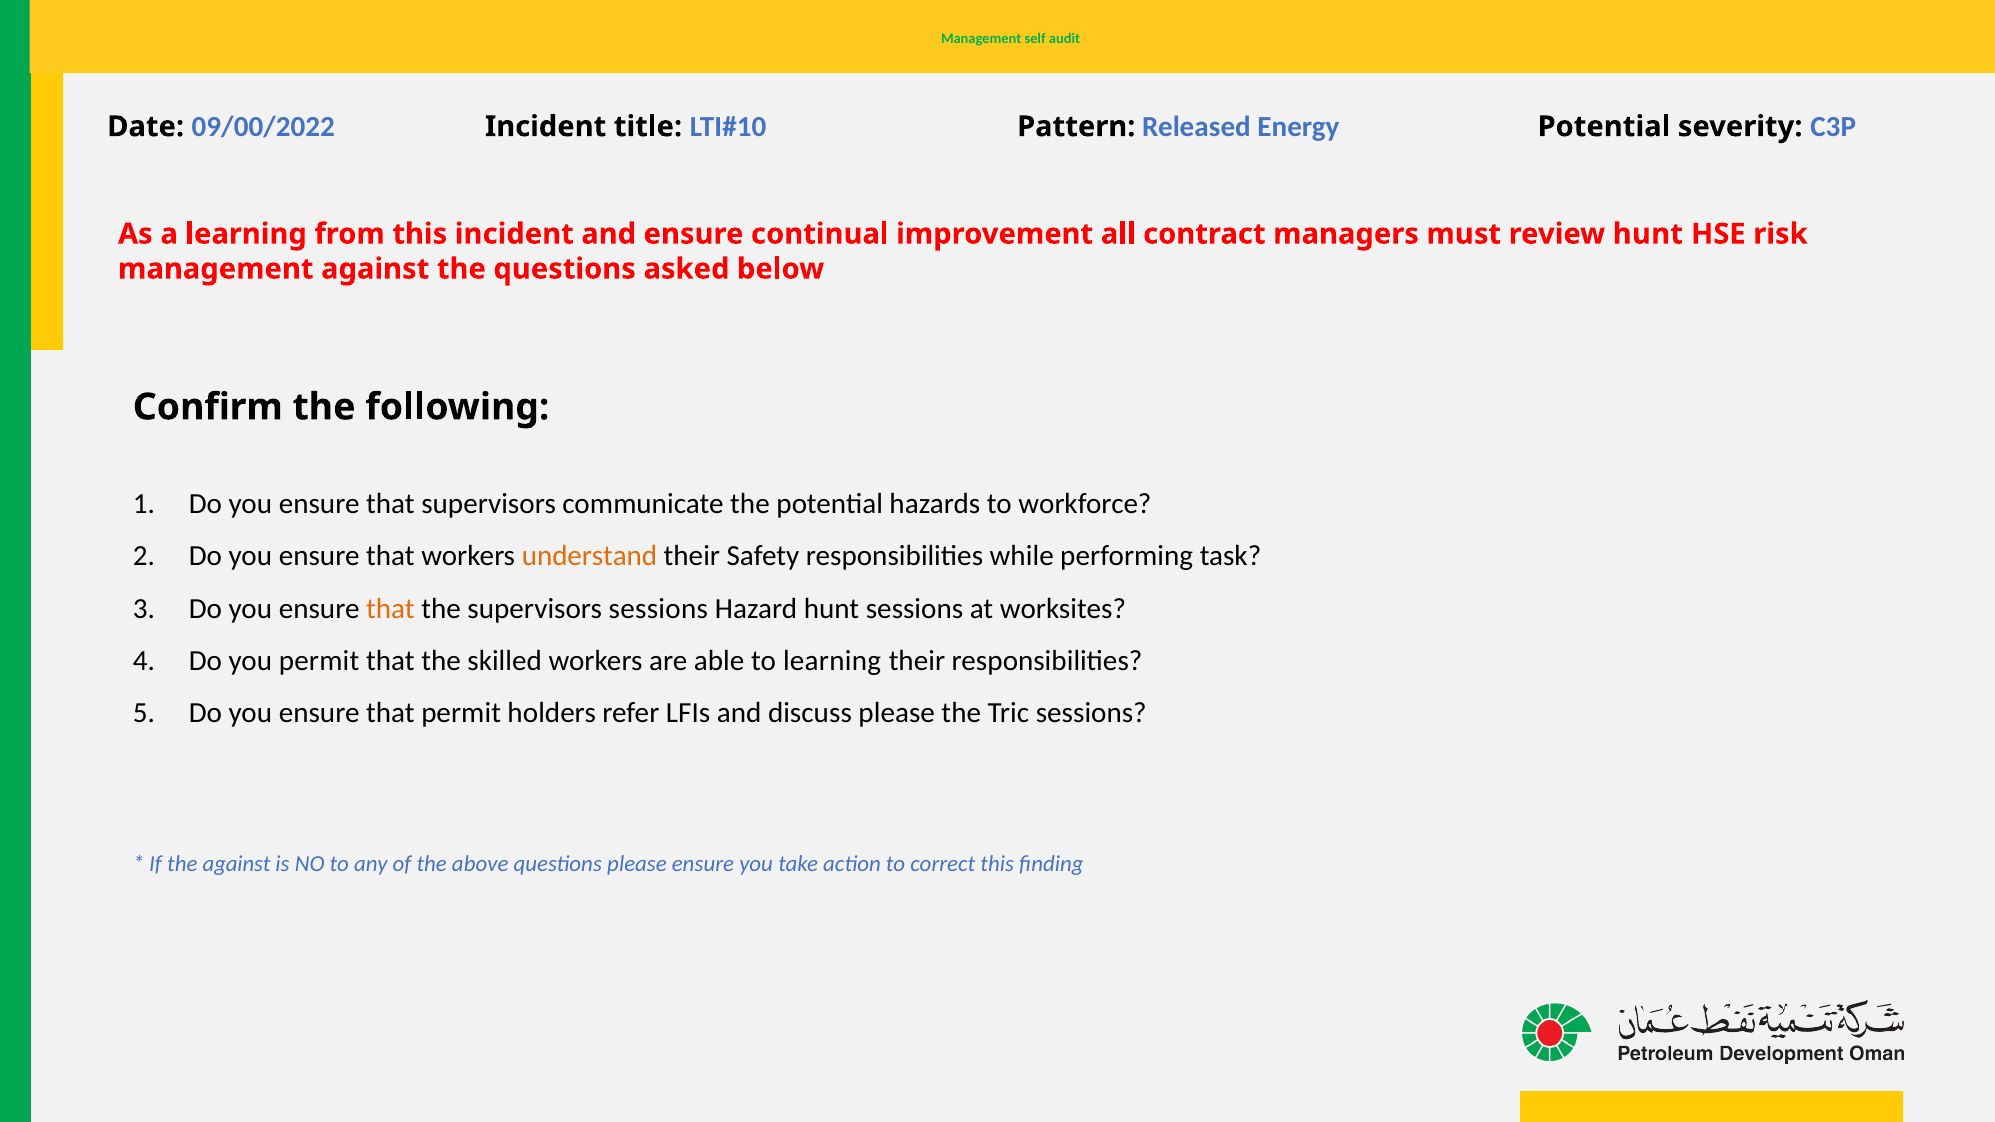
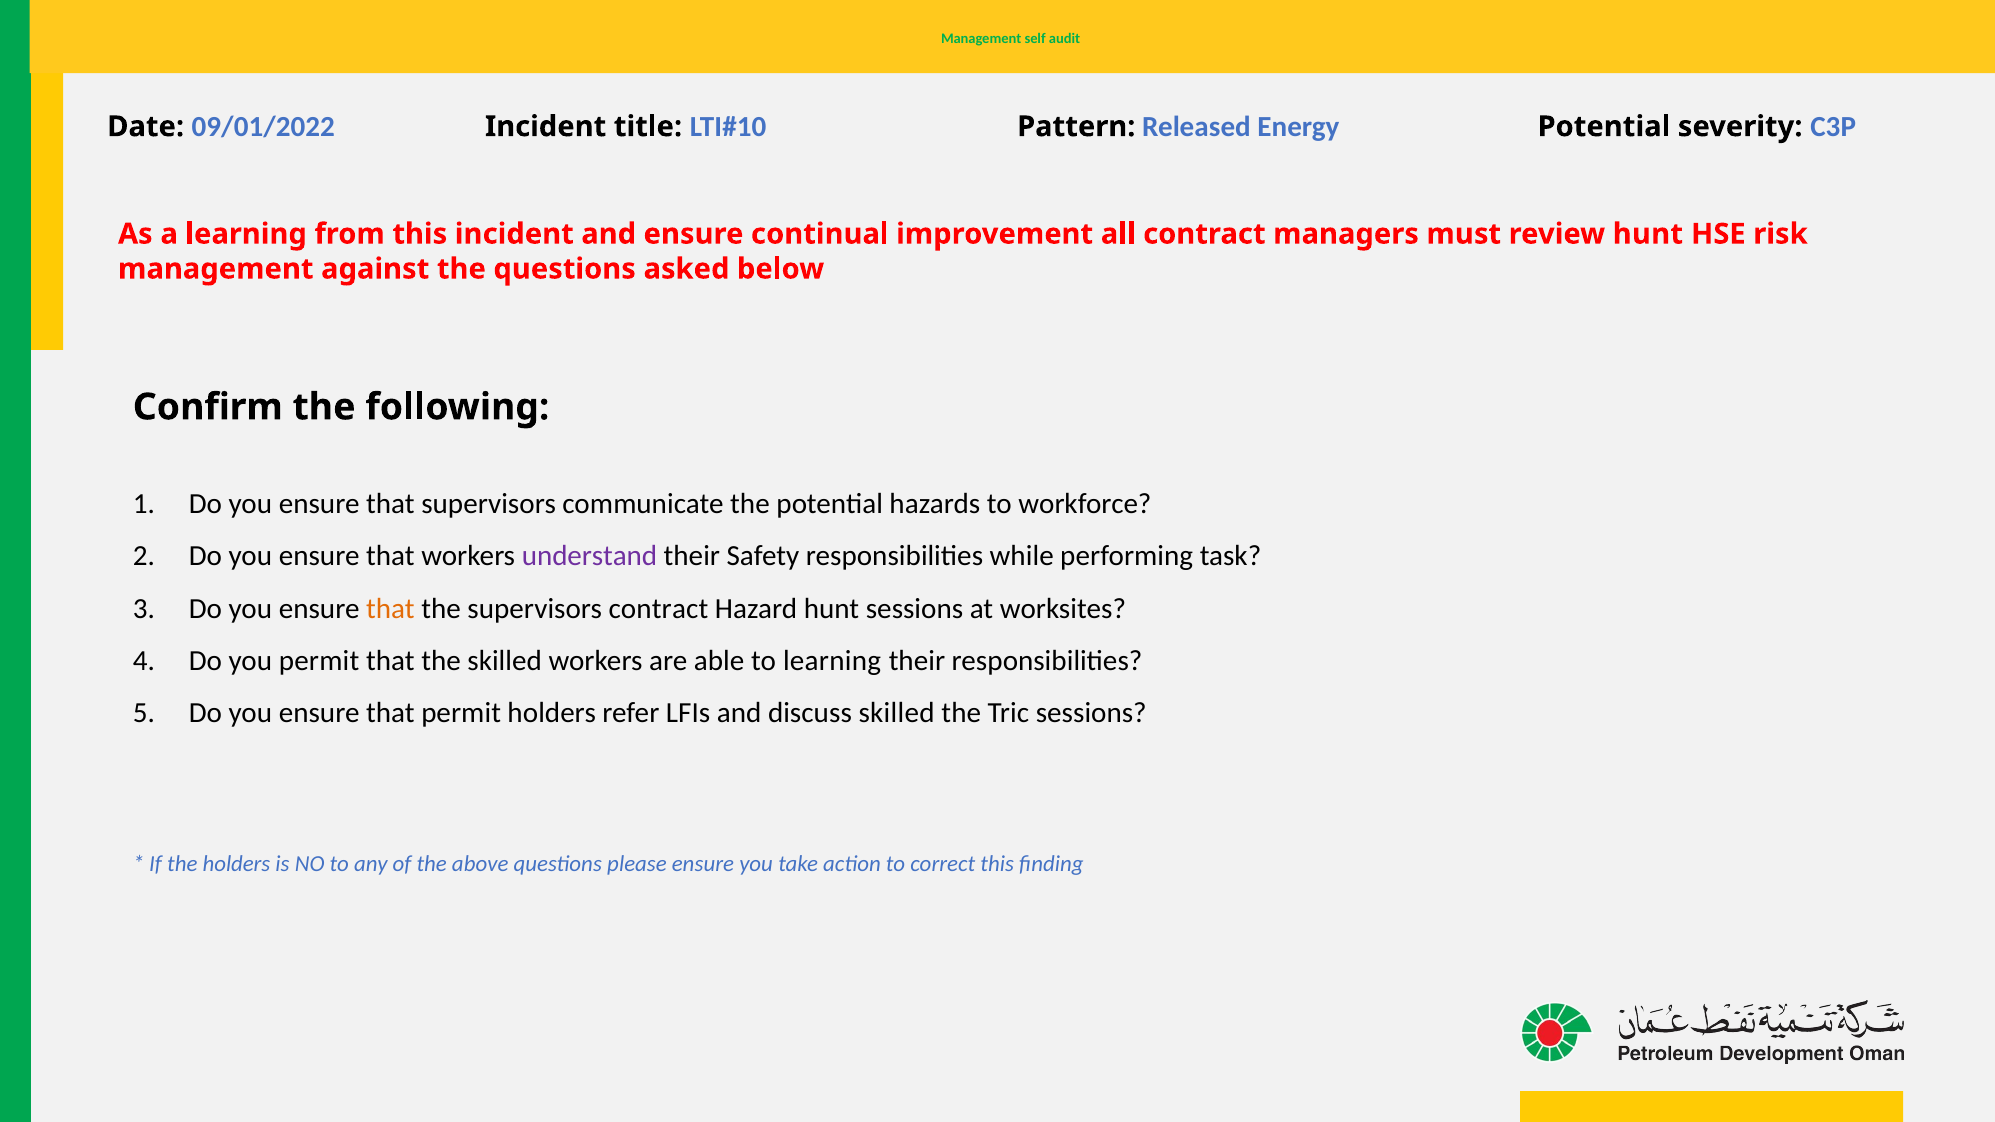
09/00/2022: 09/00/2022 -> 09/01/2022
understand colour: orange -> purple
supervisors sessions: sessions -> contract
discuss please: please -> skilled
the against: against -> holders
